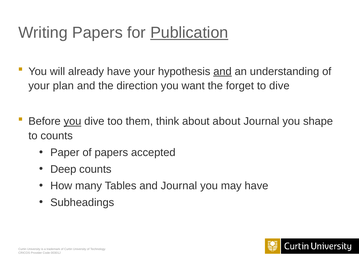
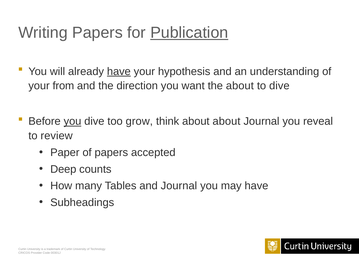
have at (119, 71) underline: none -> present
and at (222, 71) underline: present -> none
plan: plan -> from
the forget: forget -> about
them: them -> grow
shape: shape -> reveal
to counts: counts -> review
